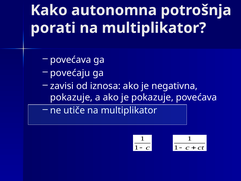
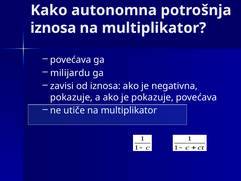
porati at (53, 28): porati -> iznosa
povećaju: povećaju -> milijardu
